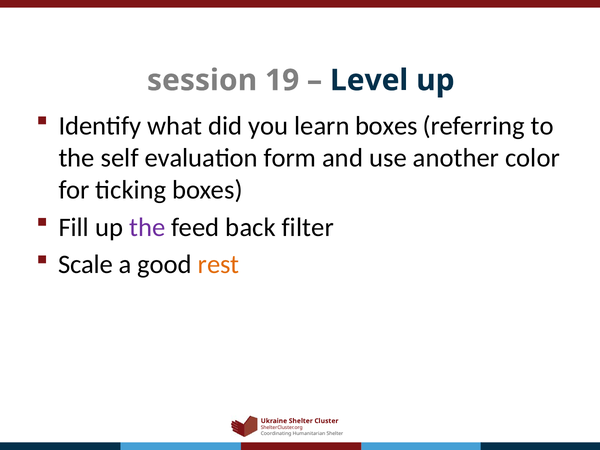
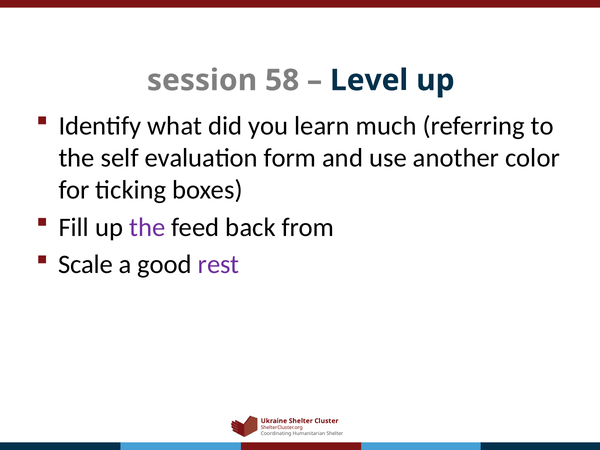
19: 19 -> 58
learn boxes: boxes -> much
filter: filter -> from
rest colour: orange -> purple
